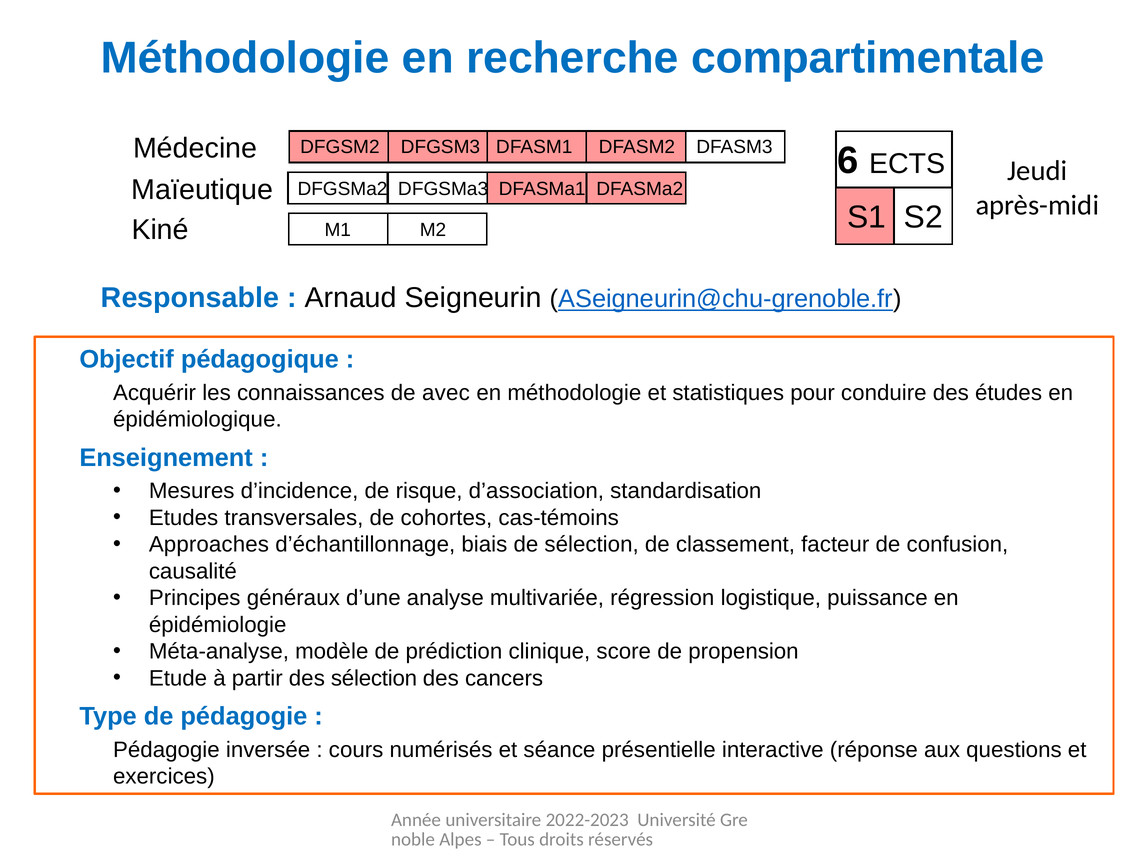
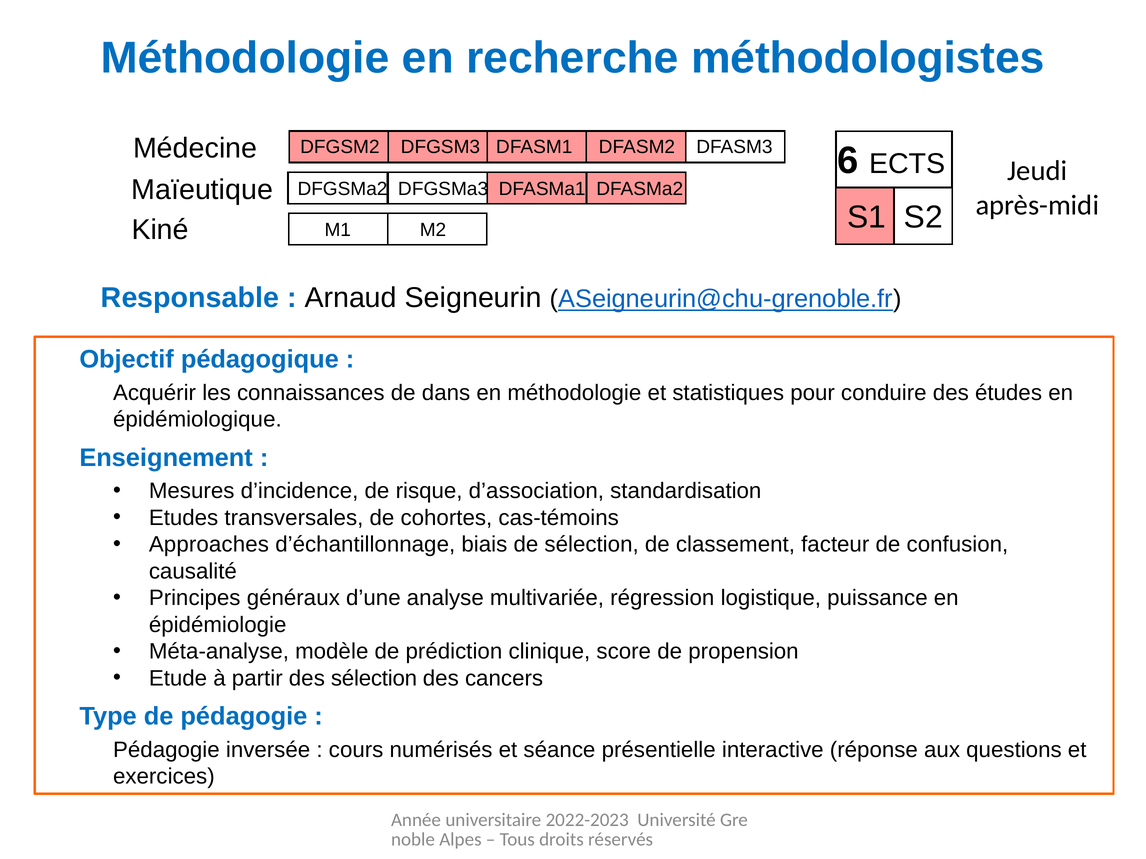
compartimentale: compartimentale -> méthodologistes
avec: avec -> dans
